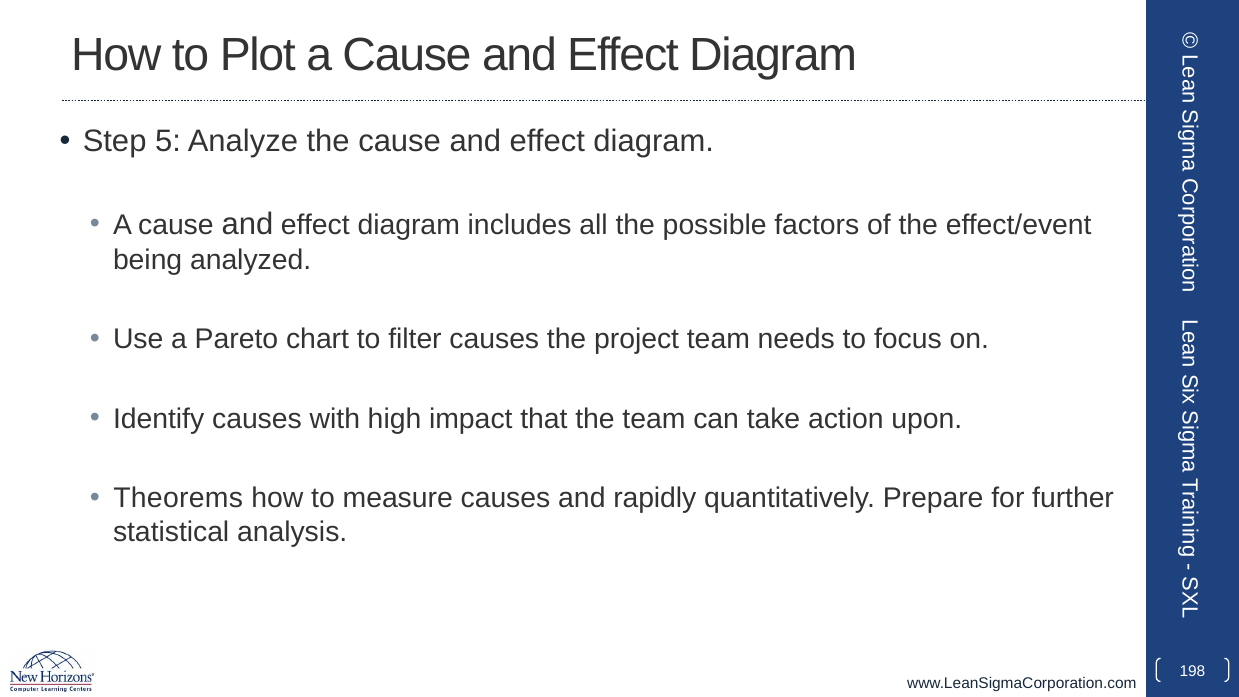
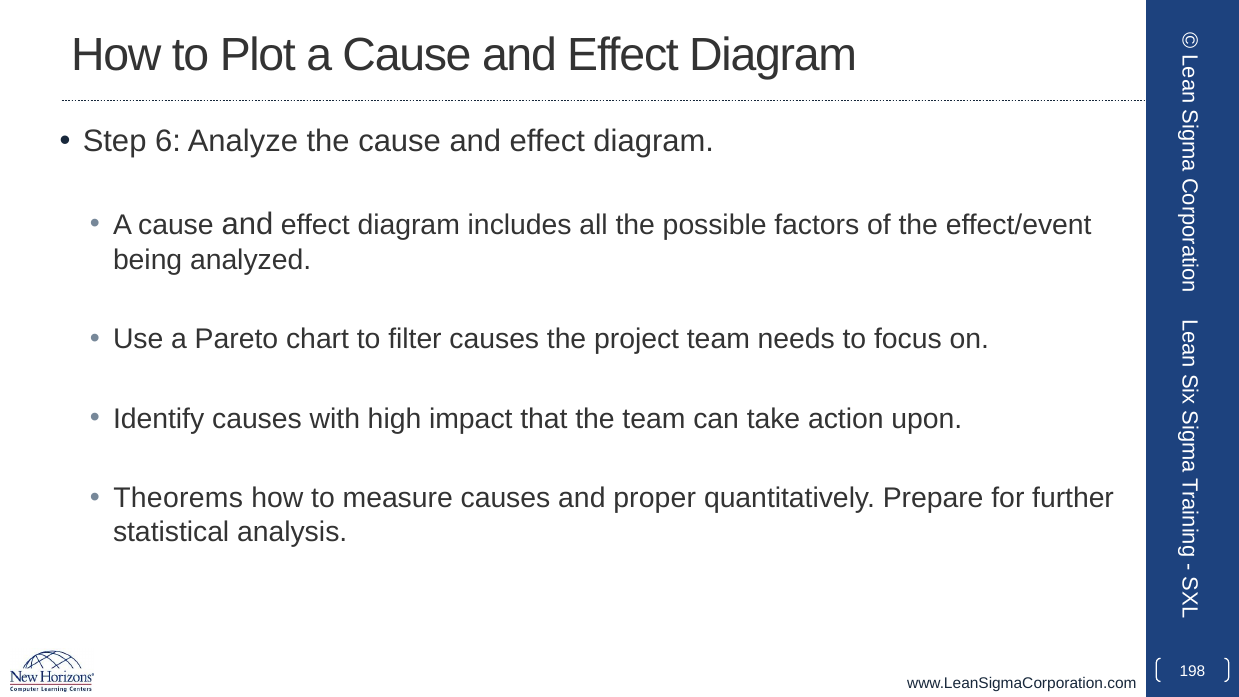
5: 5 -> 6
rapidly: rapidly -> proper
